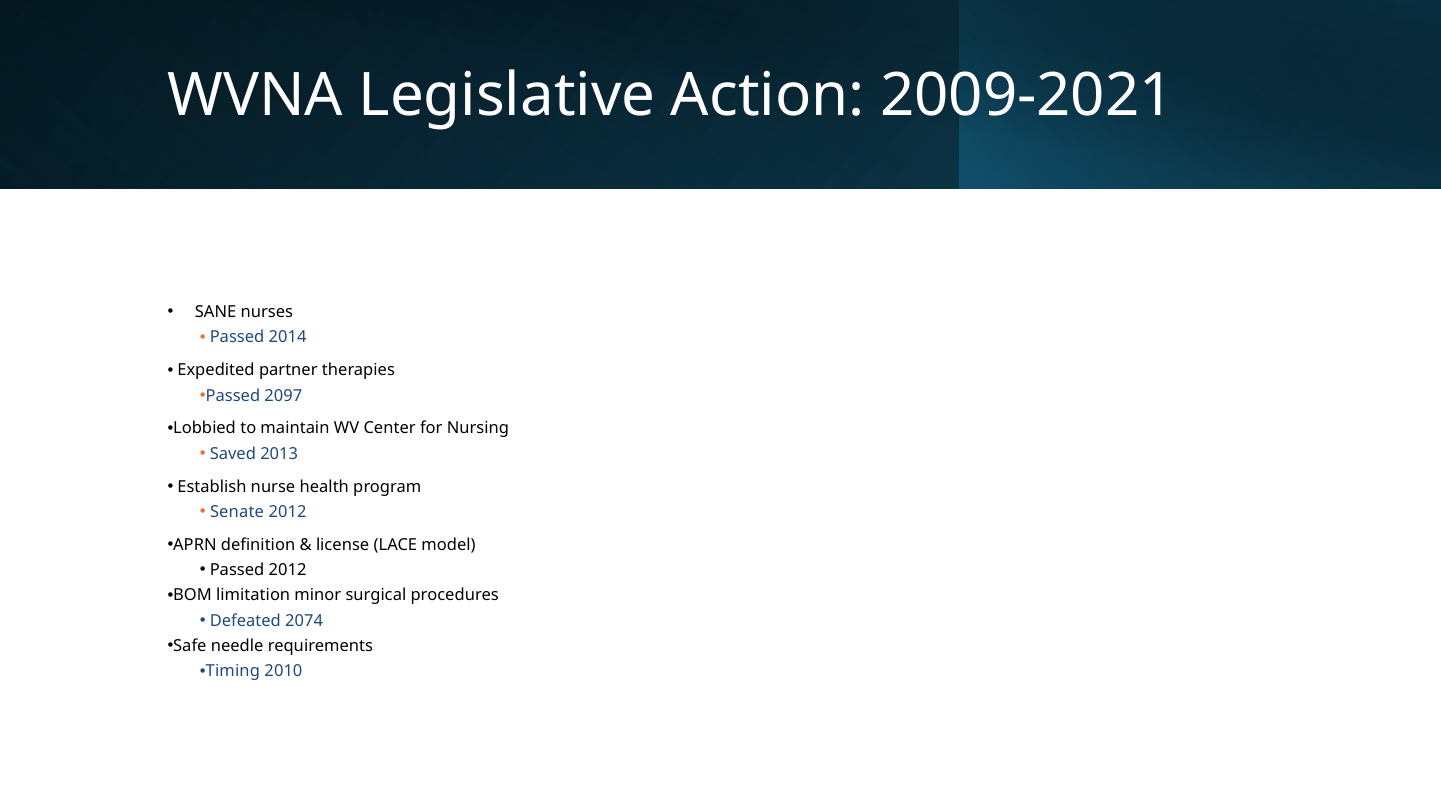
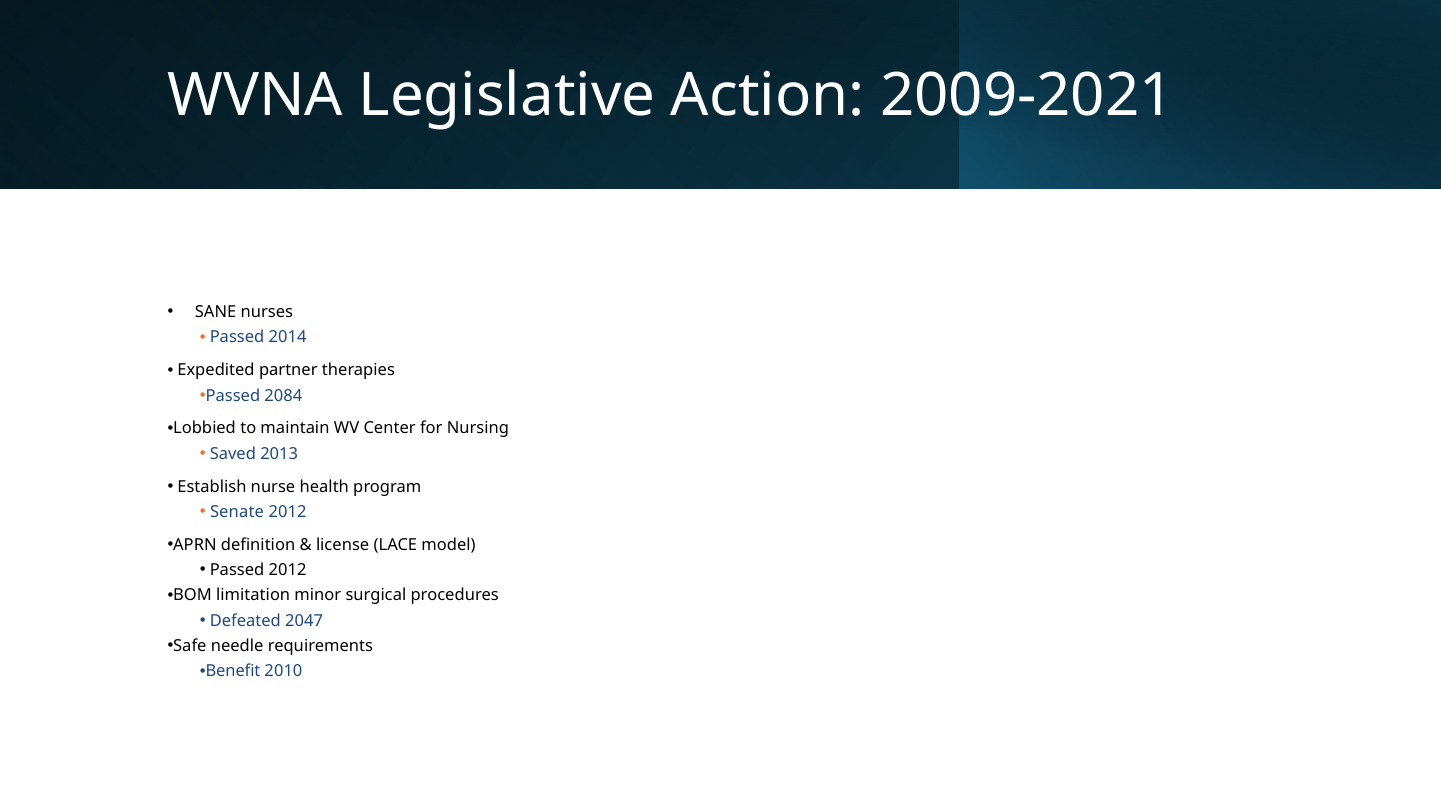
2097: 2097 -> 2084
2074: 2074 -> 2047
Timing: Timing -> Benefit
